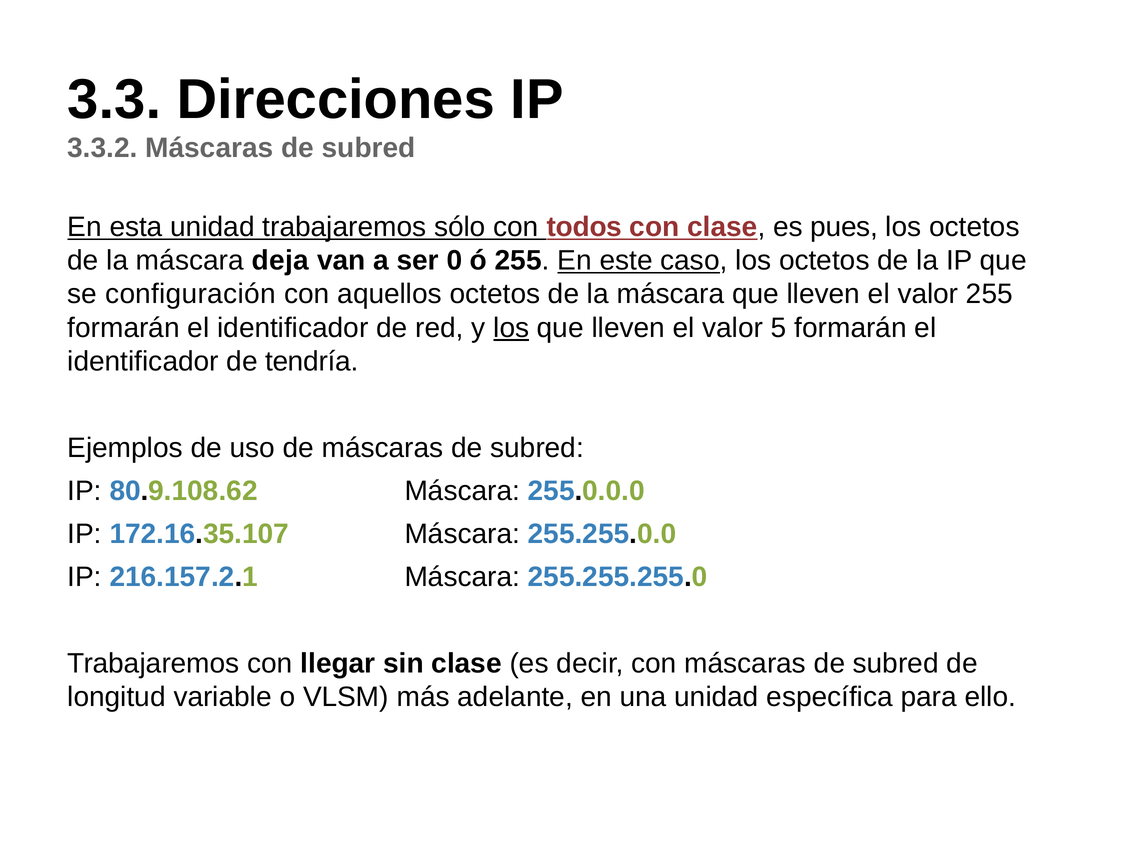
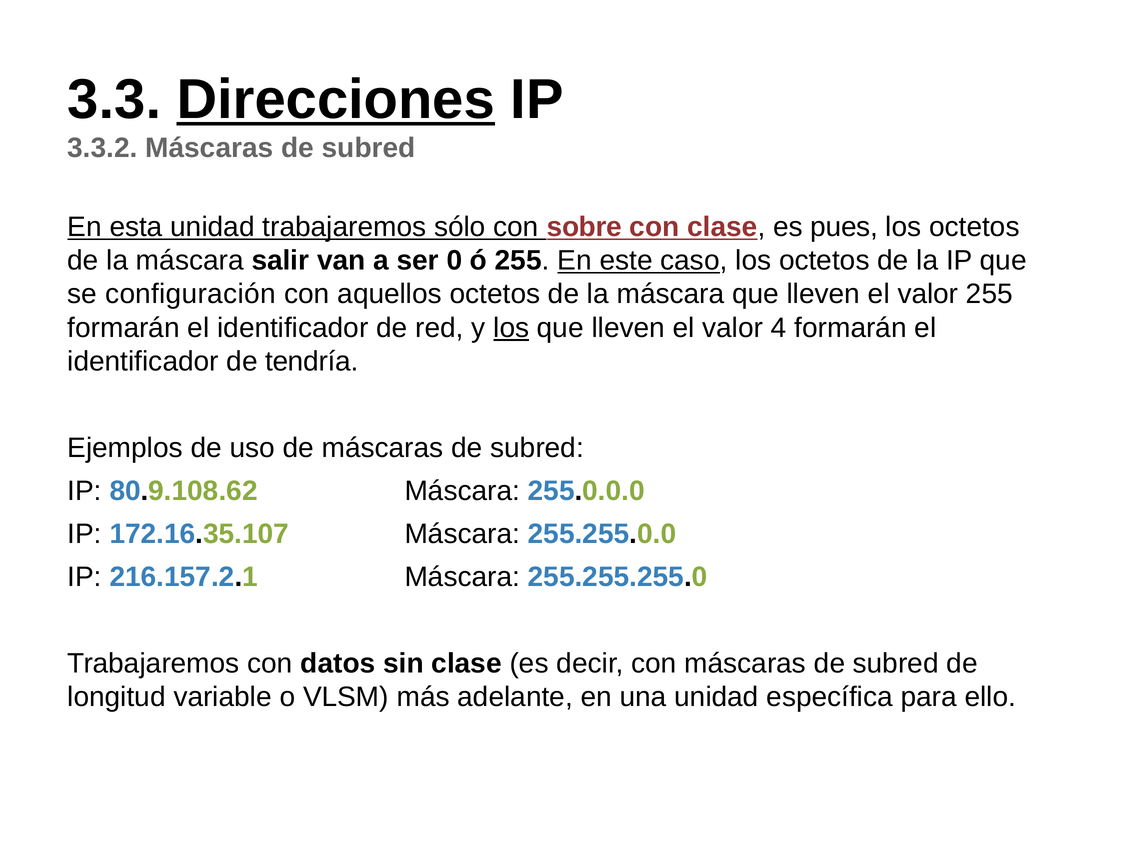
Direcciones underline: none -> present
todos: todos -> sobre
deja: deja -> salir
5: 5 -> 4
llegar: llegar -> datos
